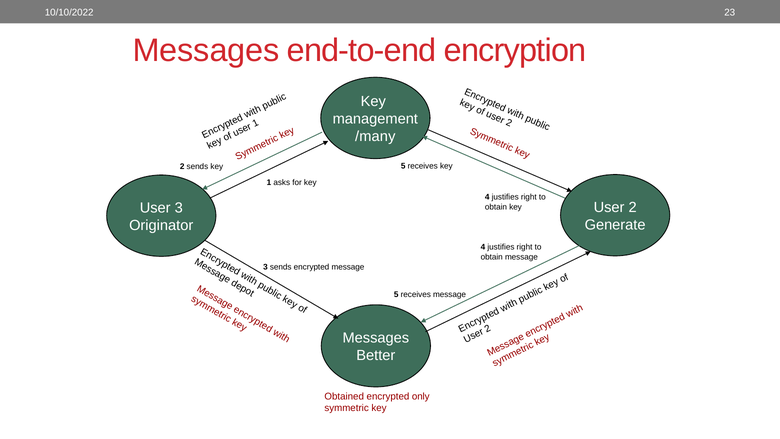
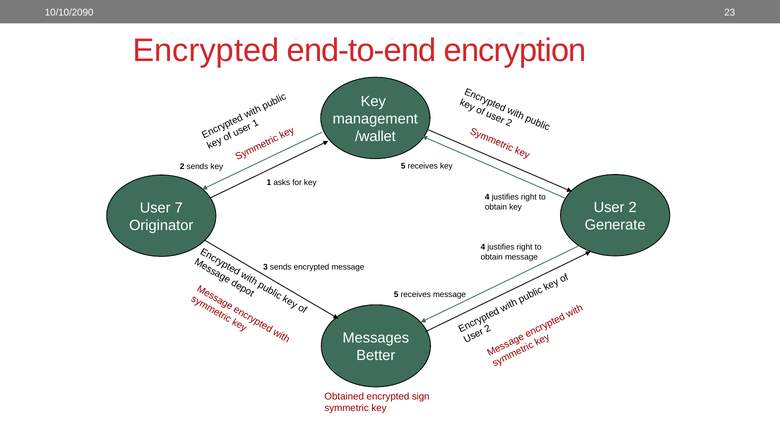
10/10/2022: 10/10/2022 -> 10/10/2090
Messages at (206, 51): Messages -> Encrypted
/many: /many -> /wallet
User 3: 3 -> 7
only: only -> sign
